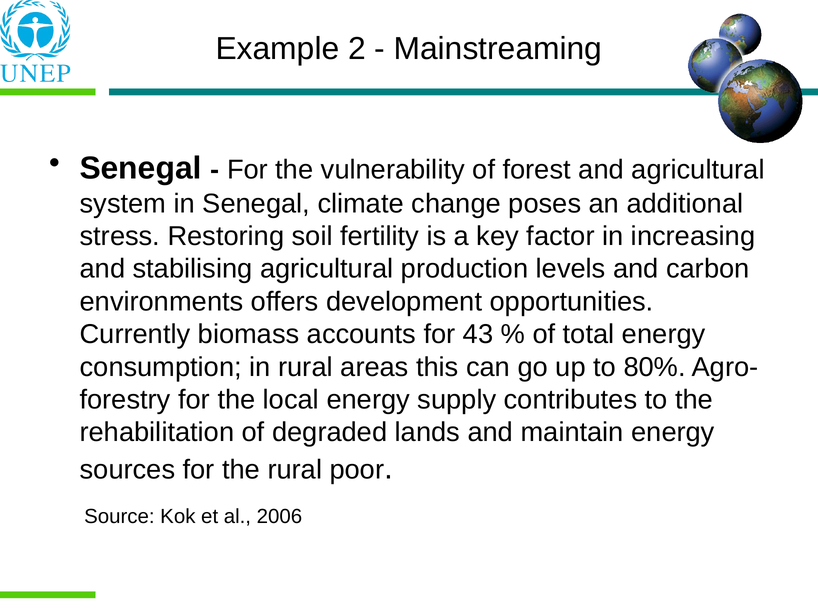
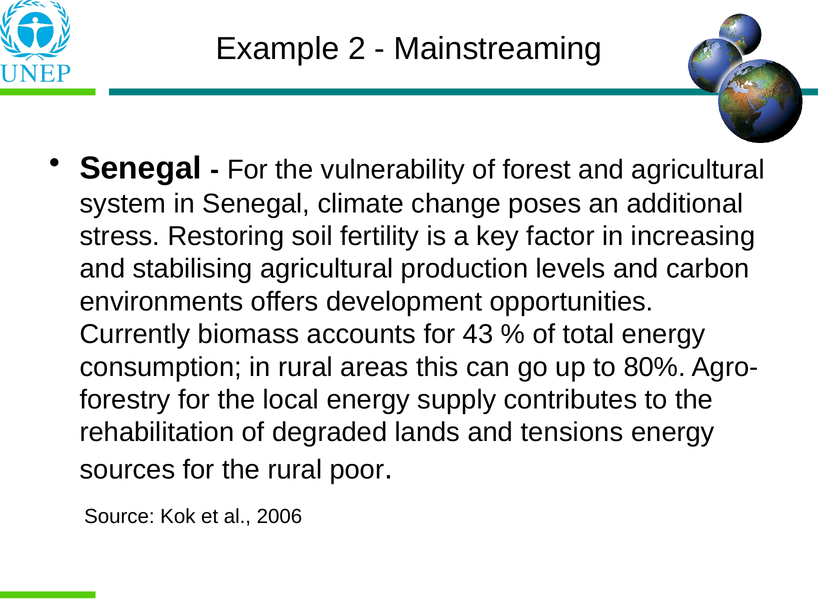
maintain: maintain -> tensions
